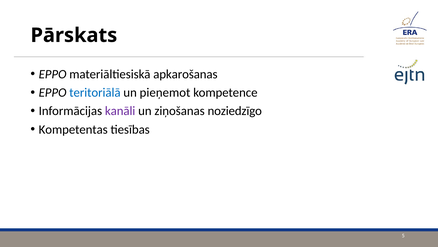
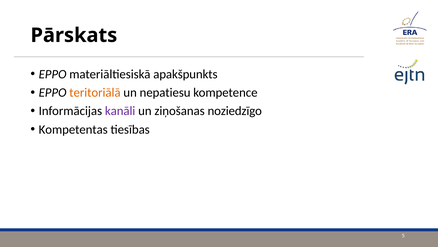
apkarošanas: apkarošanas -> apakšpunkts
teritoriālā colour: blue -> orange
pieņemot: pieņemot -> nepatiesu
